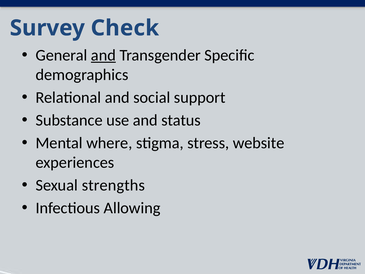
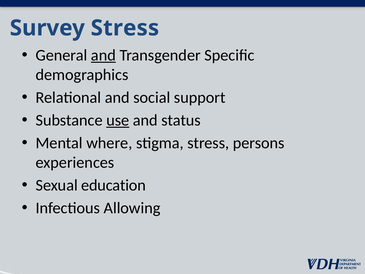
Survey Check: Check -> Stress
use underline: none -> present
website: website -> persons
strengths: strengths -> education
